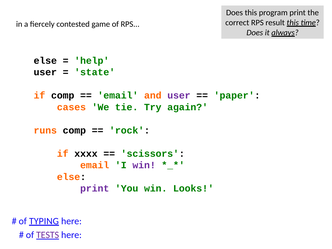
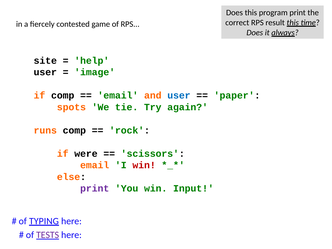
else at (45, 61): else -> site
state: state -> image
user at (179, 96) colour: purple -> blue
cases: cases -> spots
xxxx: xxxx -> were
win at (144, 165) colour: purple -> red
Looks: Looks -> Input
